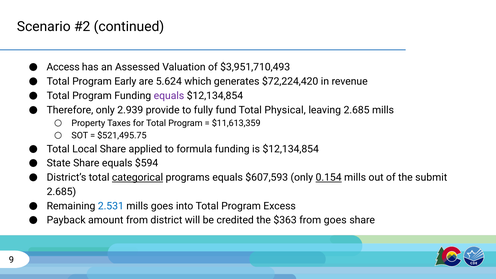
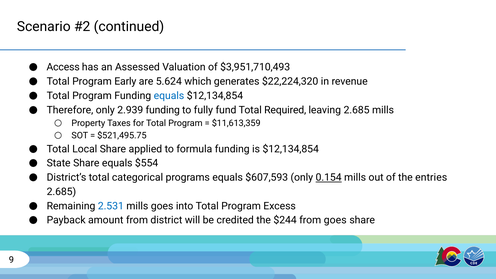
$72,224,420: $72,224,420 -> $22,224,320
equals at (169, 96) colour: purple -> blue
2.939 provide: provide -> funding
Physical: Physical -> Required
$594: $594 -> $554
categorical underline: present -> none
submit: submit -> entries
$363: $363 -> $244
